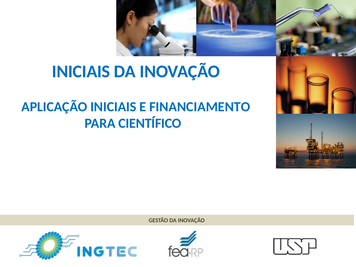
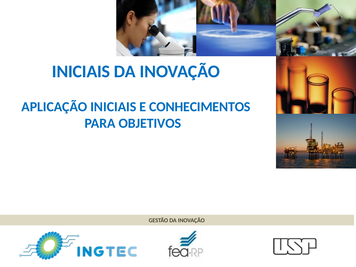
FINANCIAMENTO: FINANCIAMENTO -> CONHECIMENTOS
CIENTÍFICO: CIENTÍFICO -> OBJETIVOS
